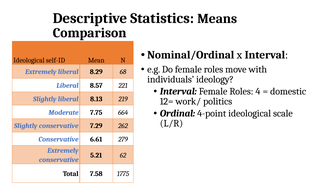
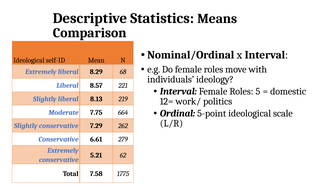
4: 4 -> 5
4-point: 4-point -> 5-point
